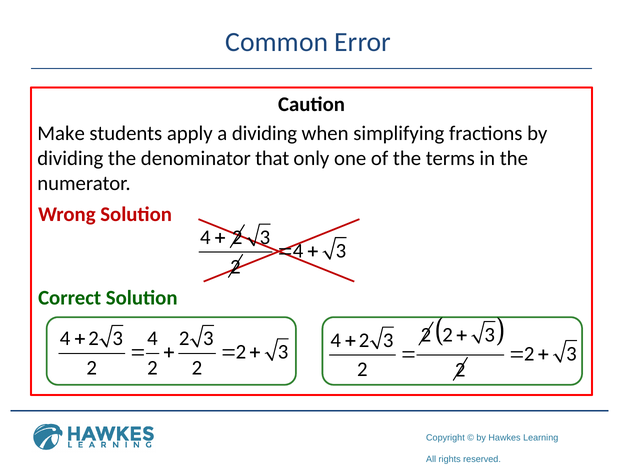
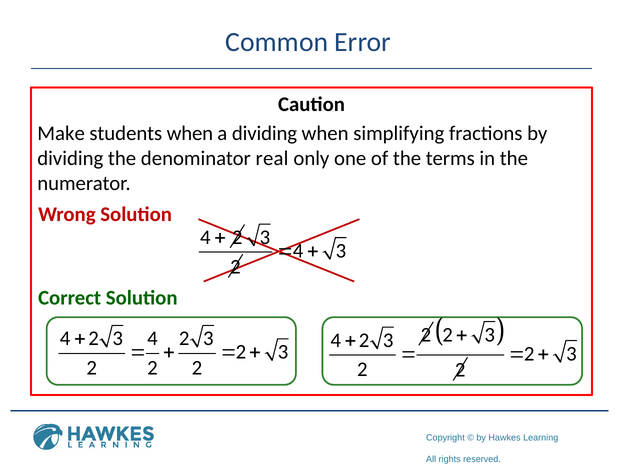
students apply: apply -> when
that: that -> real
